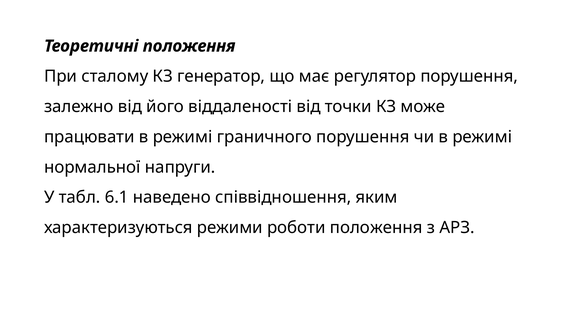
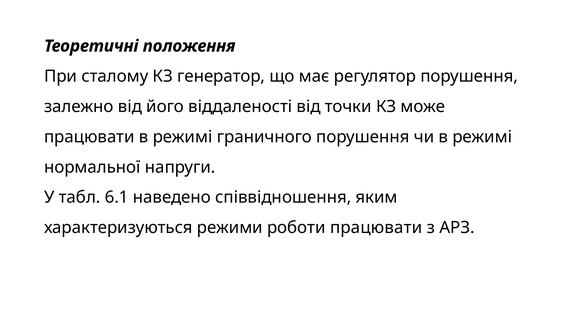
роботи положення: положення -> працювати
